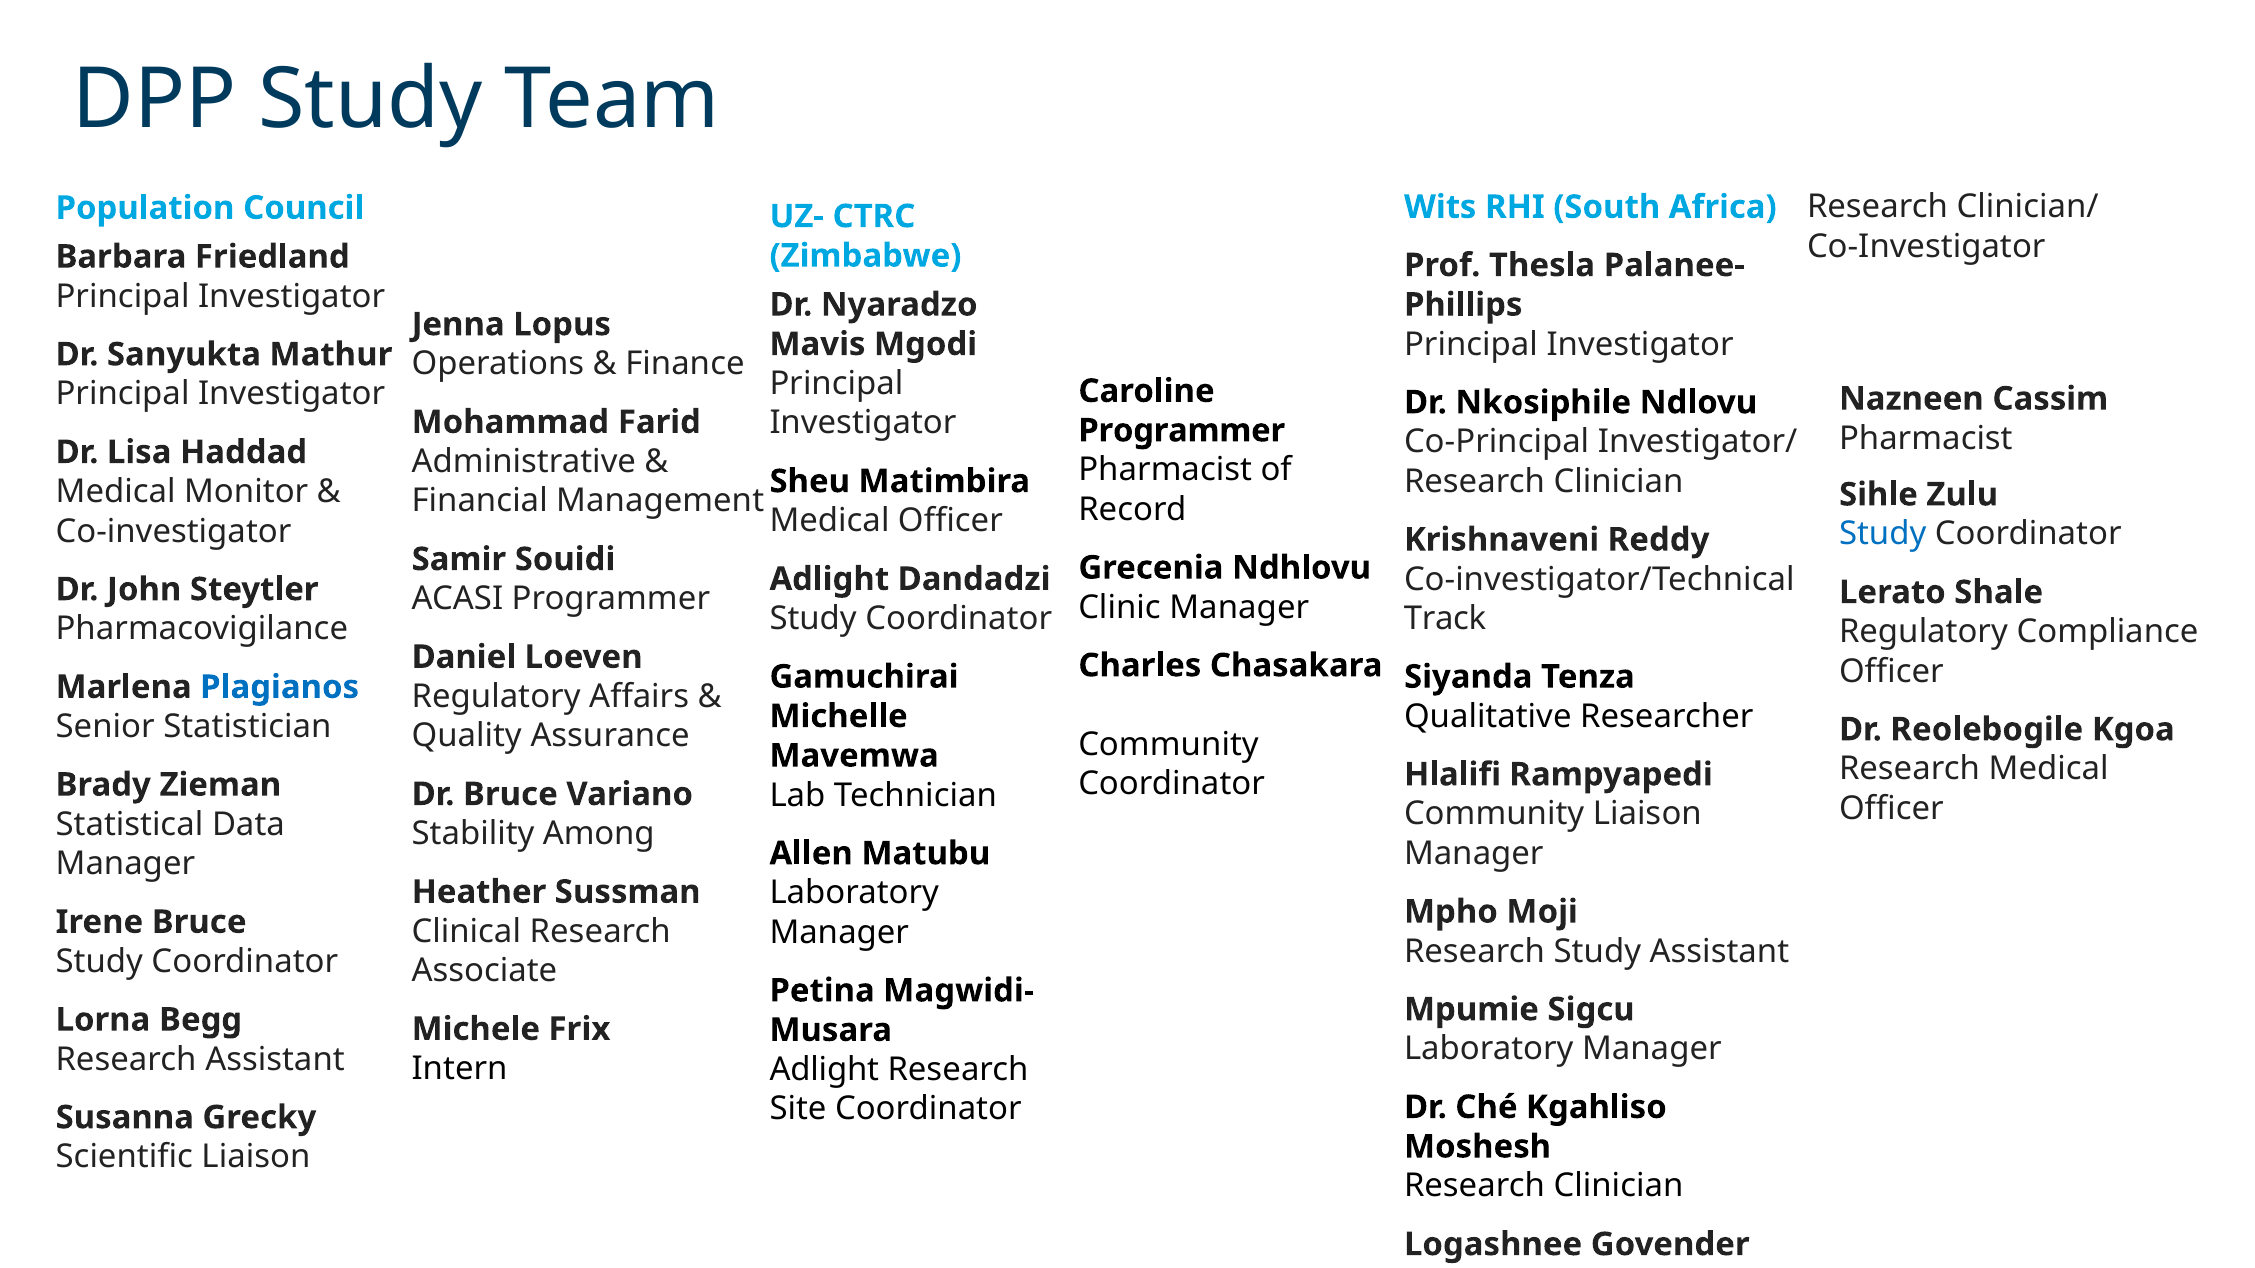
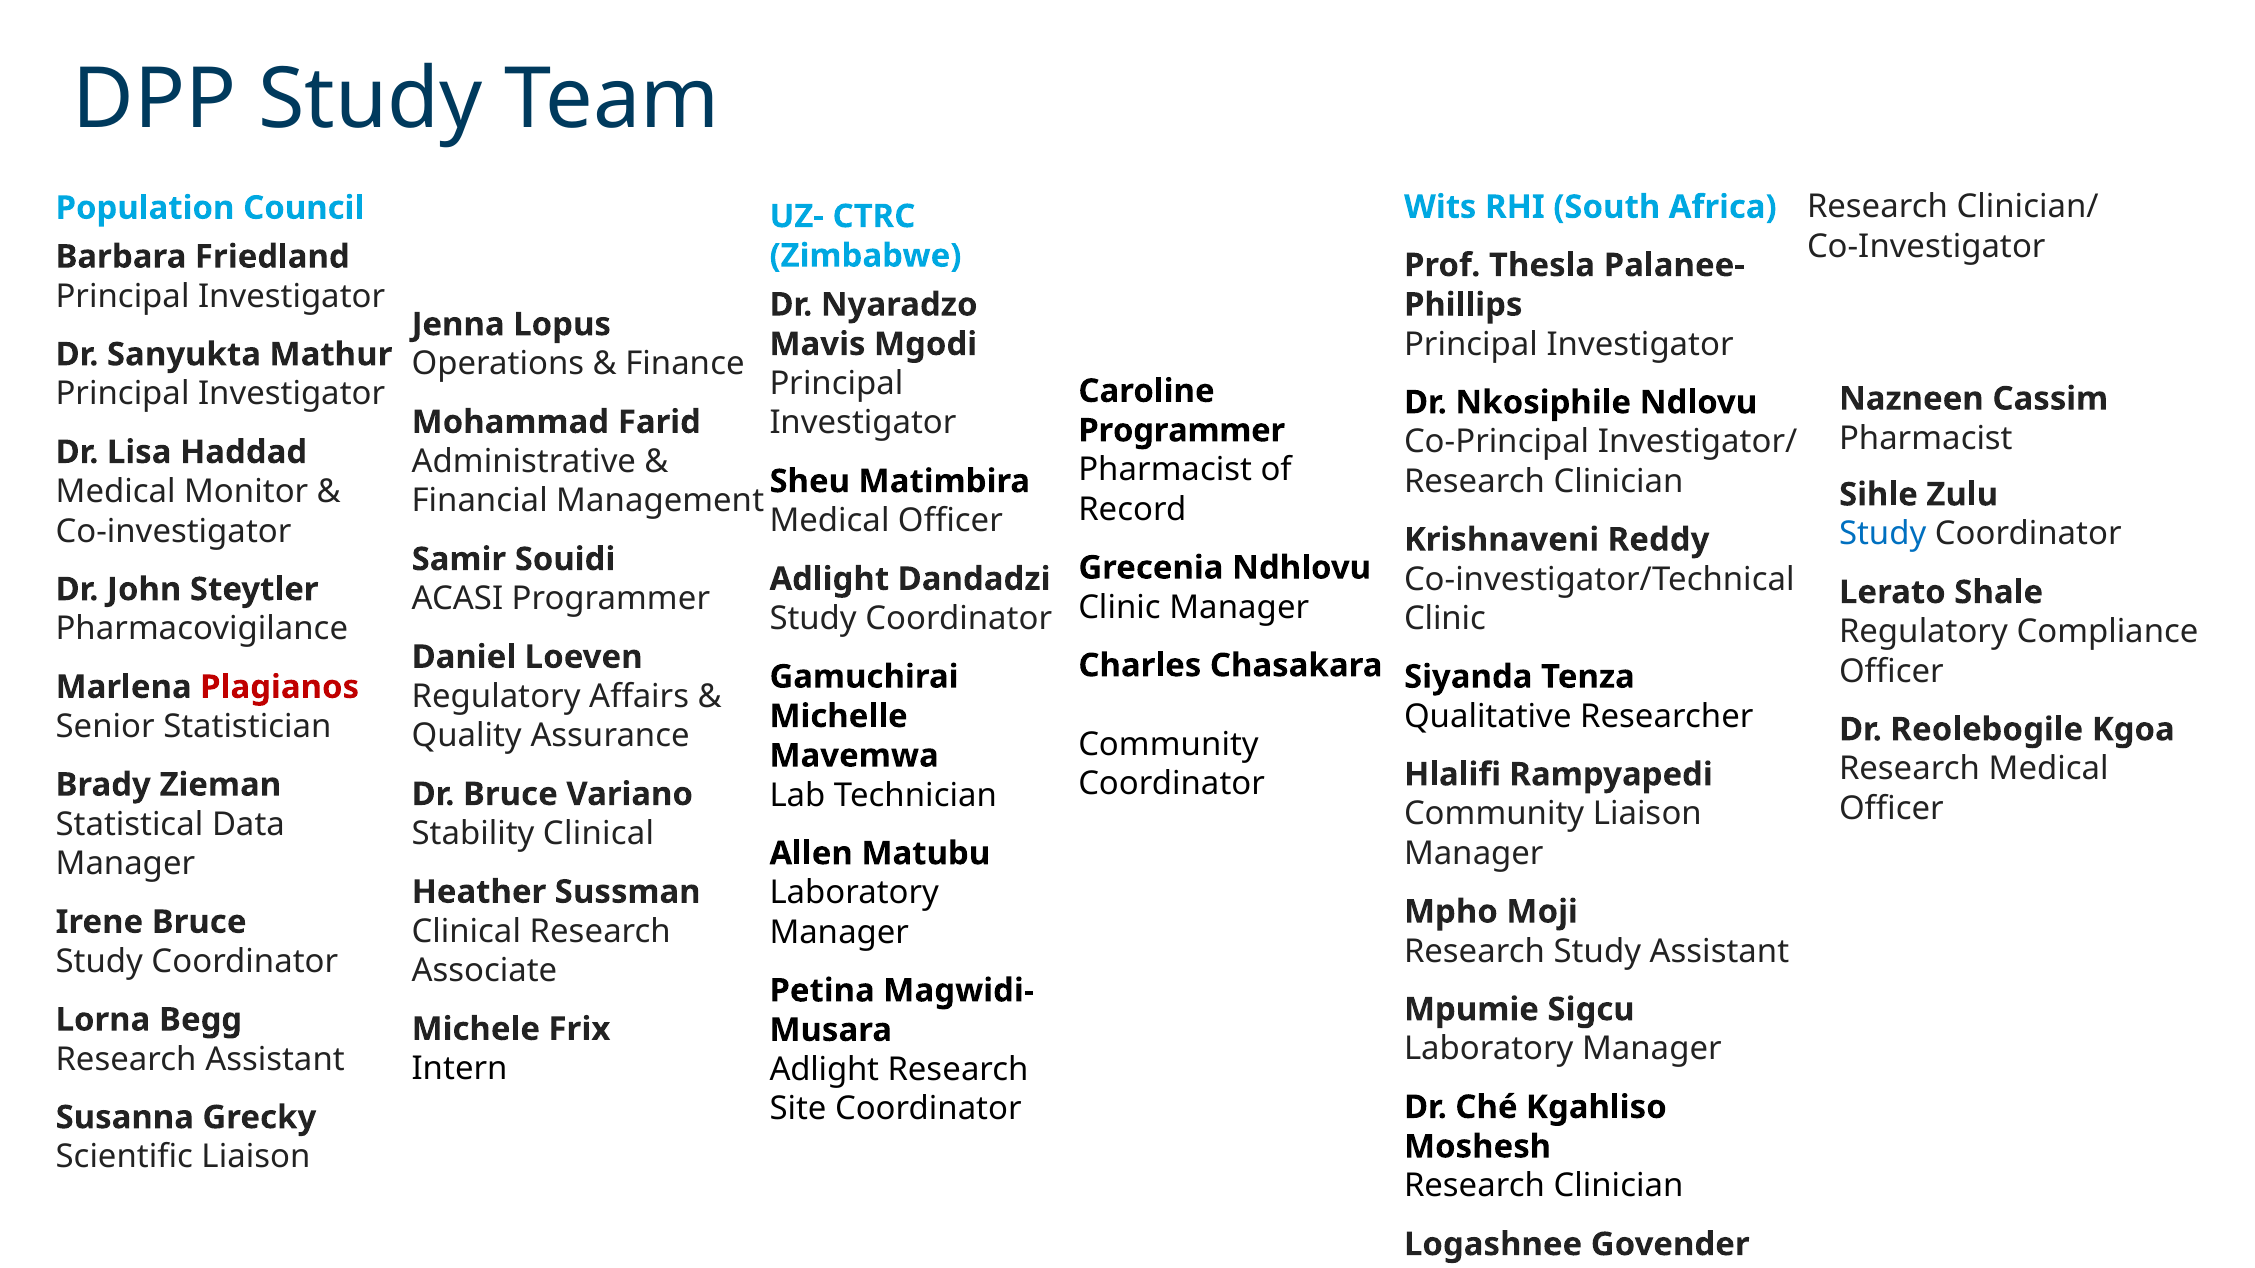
Track at (1445, 619): Track -> Clinic
Plagianos colour: blue -> red
Stability Among: Among -> Clinical
